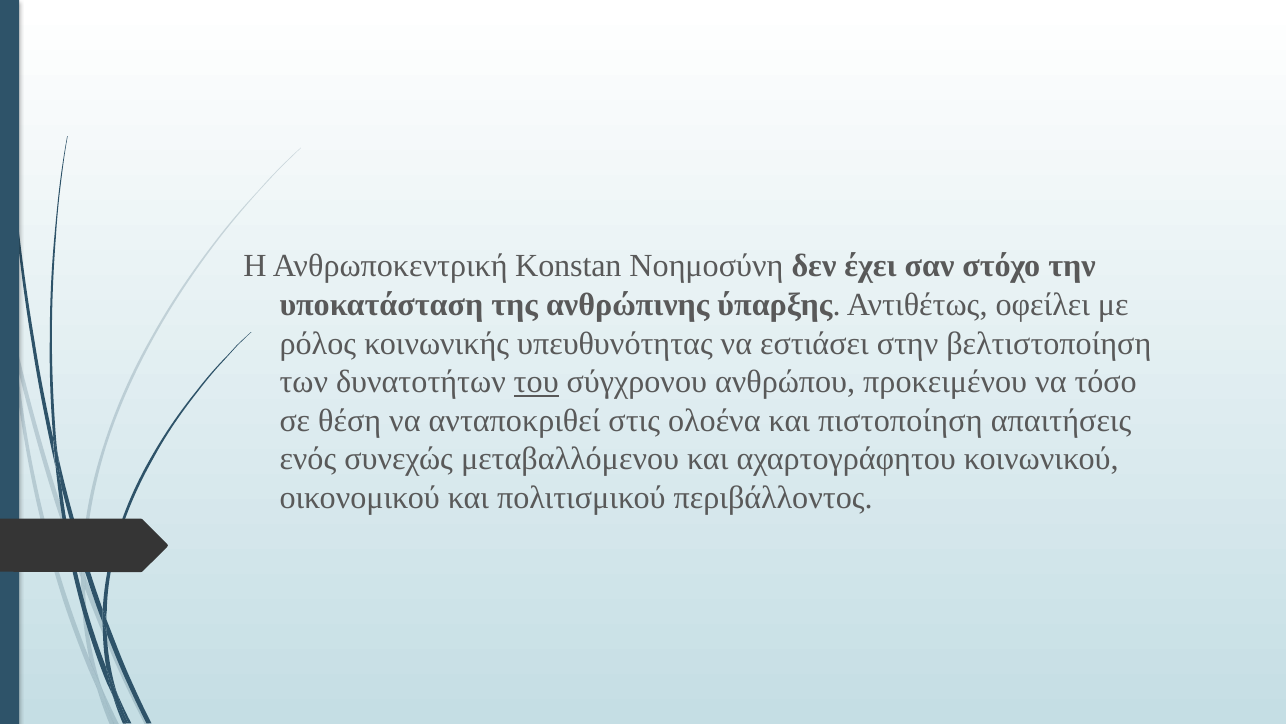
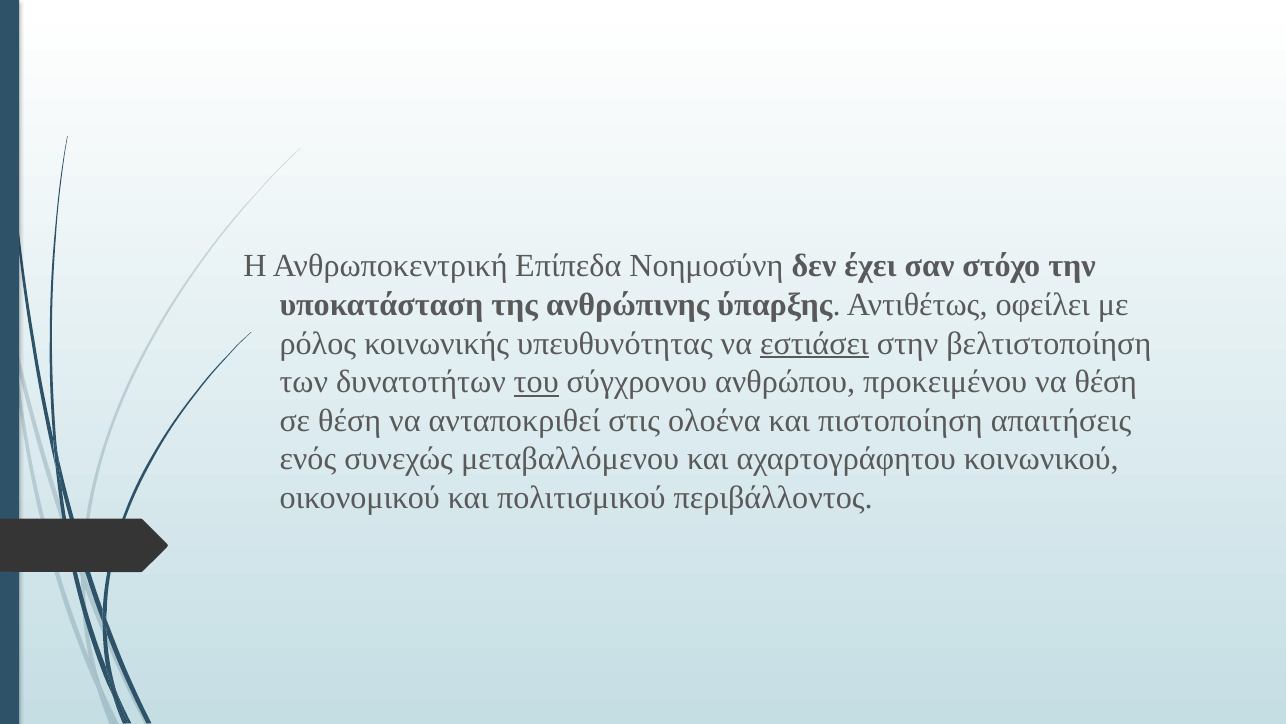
Konstan: Konstan -> Επίπεδα
εστιάσει underline: none -> present
να τόσο: τόσο -> θέση
